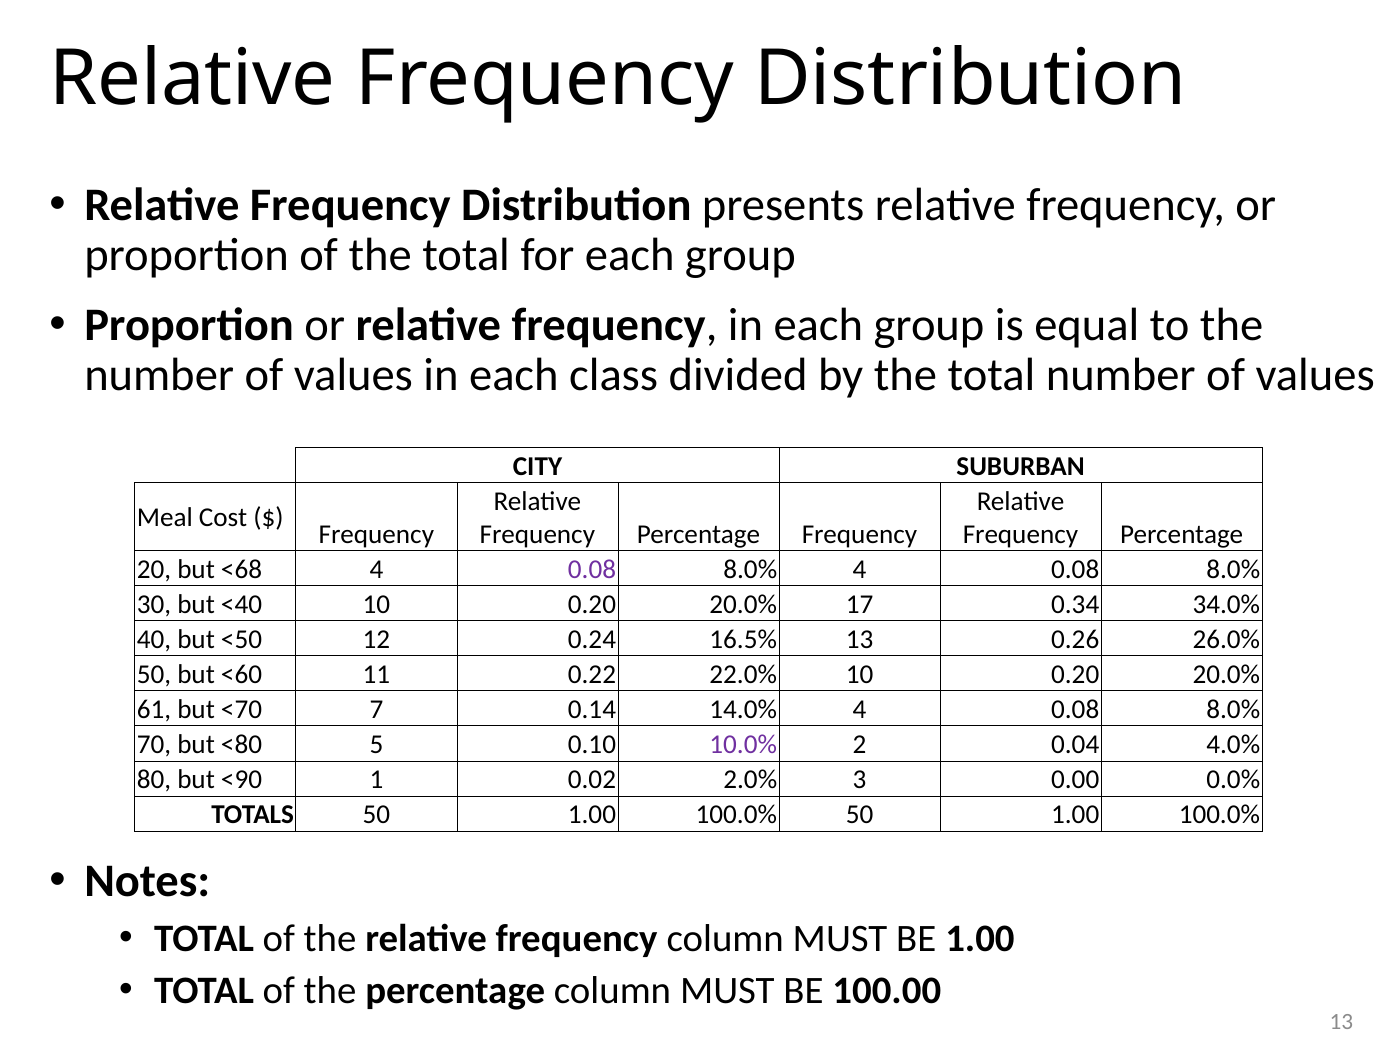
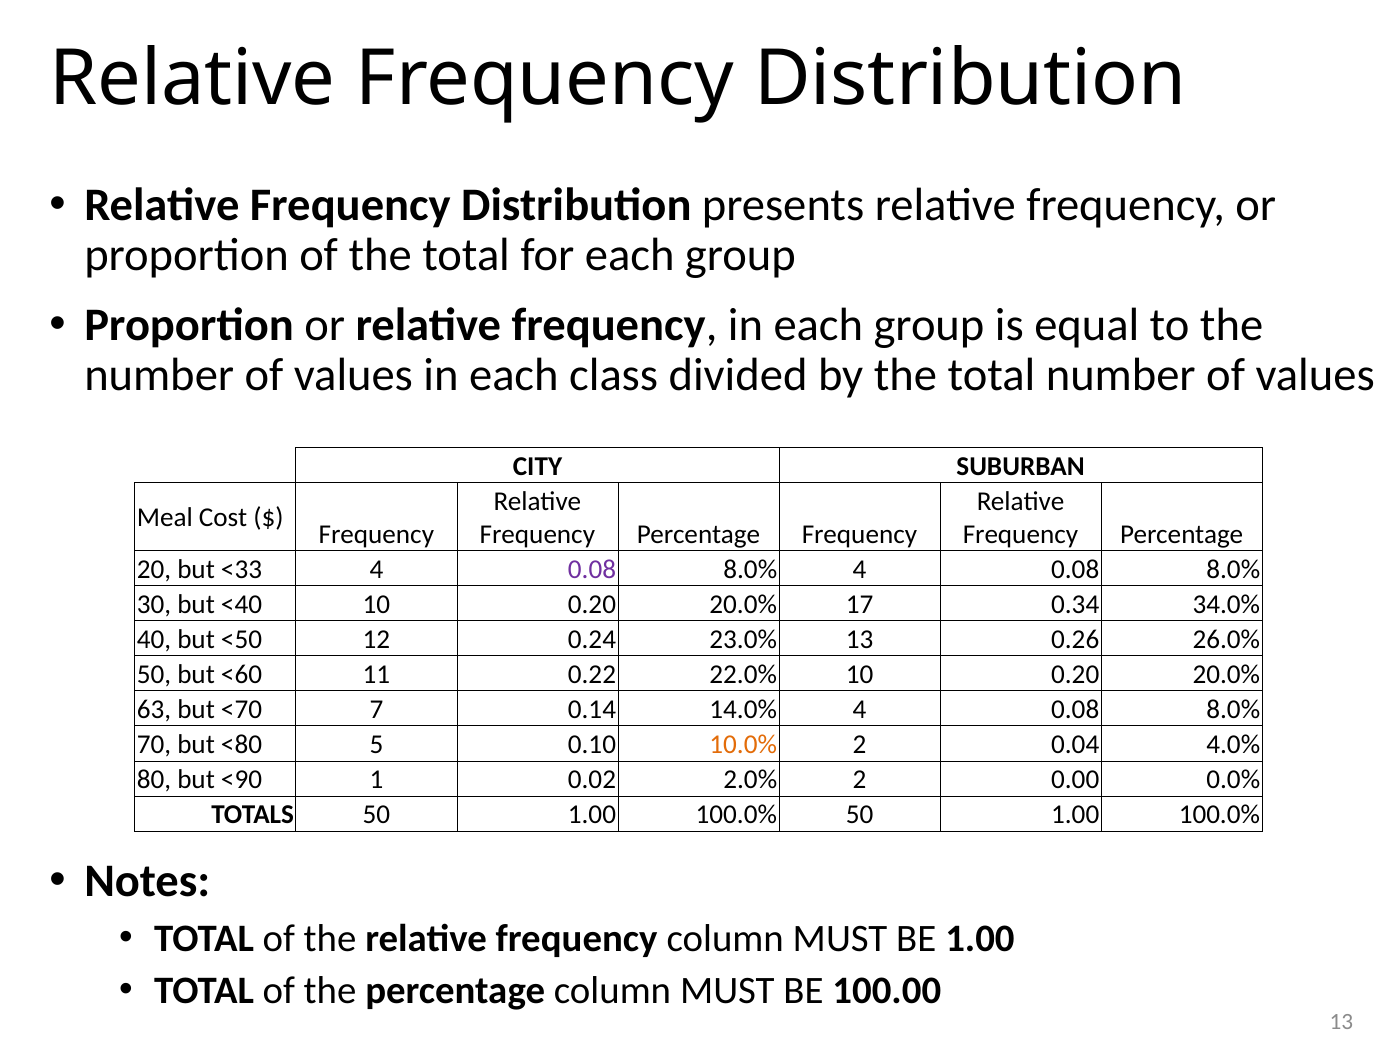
<68: <68 -> <33
16.5%: 16.5% -> 23.0%
61: 61 -> 63
10.0% colour: purple -> orange
2.0% 3: 3 -> 2
